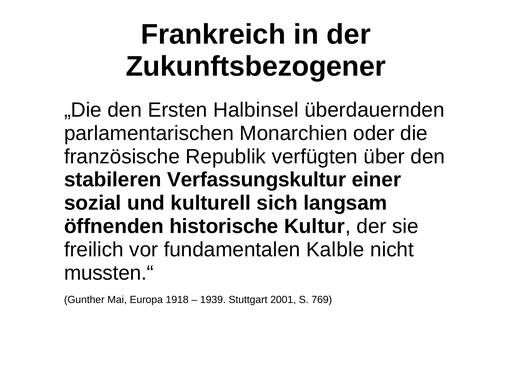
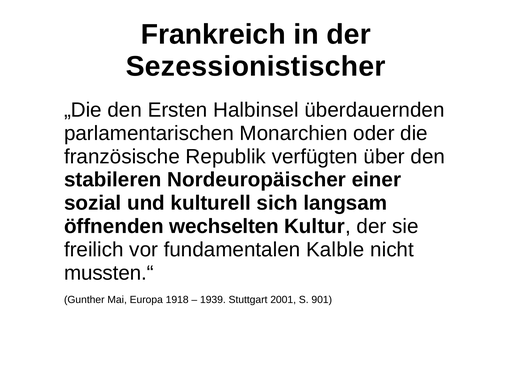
Zukunftsbezogener: Zukunftsbezogener -> Sezessionistischer
Verfassungskultur: Verfassungskultur -> Nordeuropäischer
historische: historische -> wechselten
769: 769 -> 901
